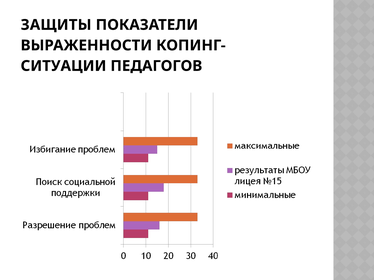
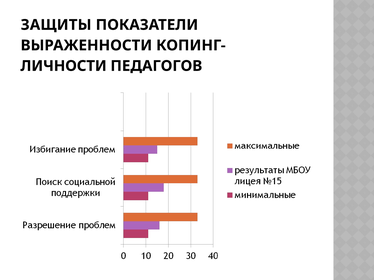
СИТУАЦИИ: СИТУАЦИИ -> ЛИЧНОСТИ
